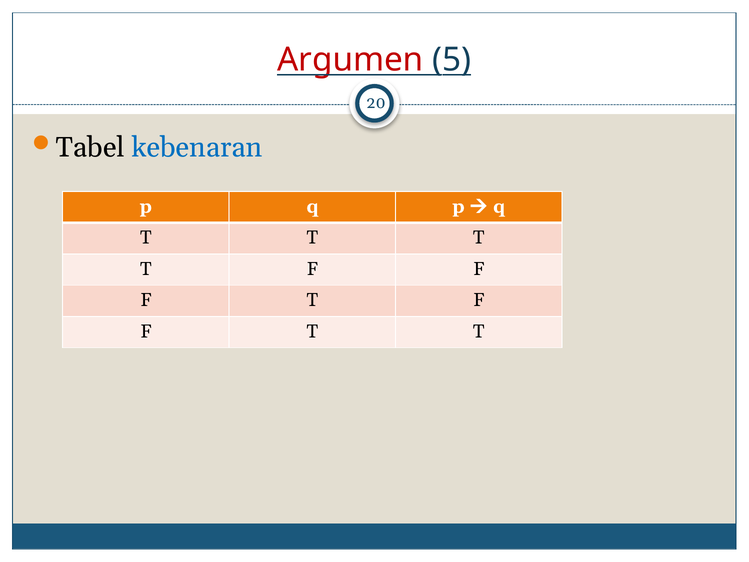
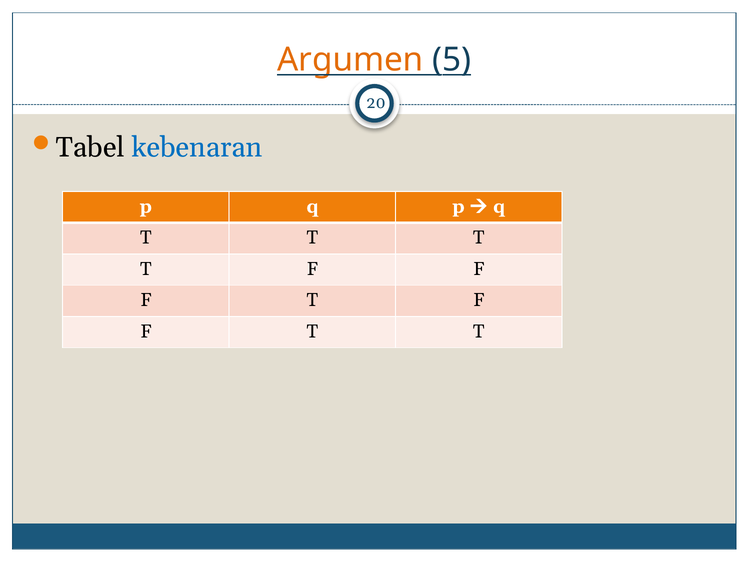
Argumen colour: red -> orange
